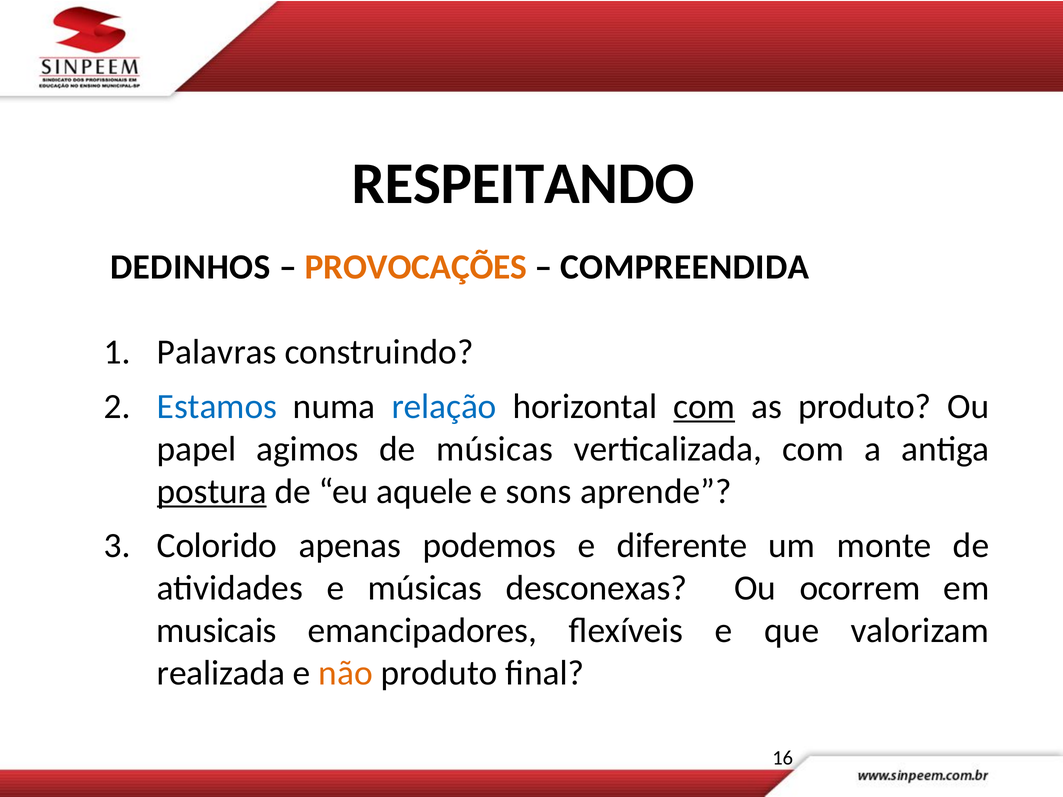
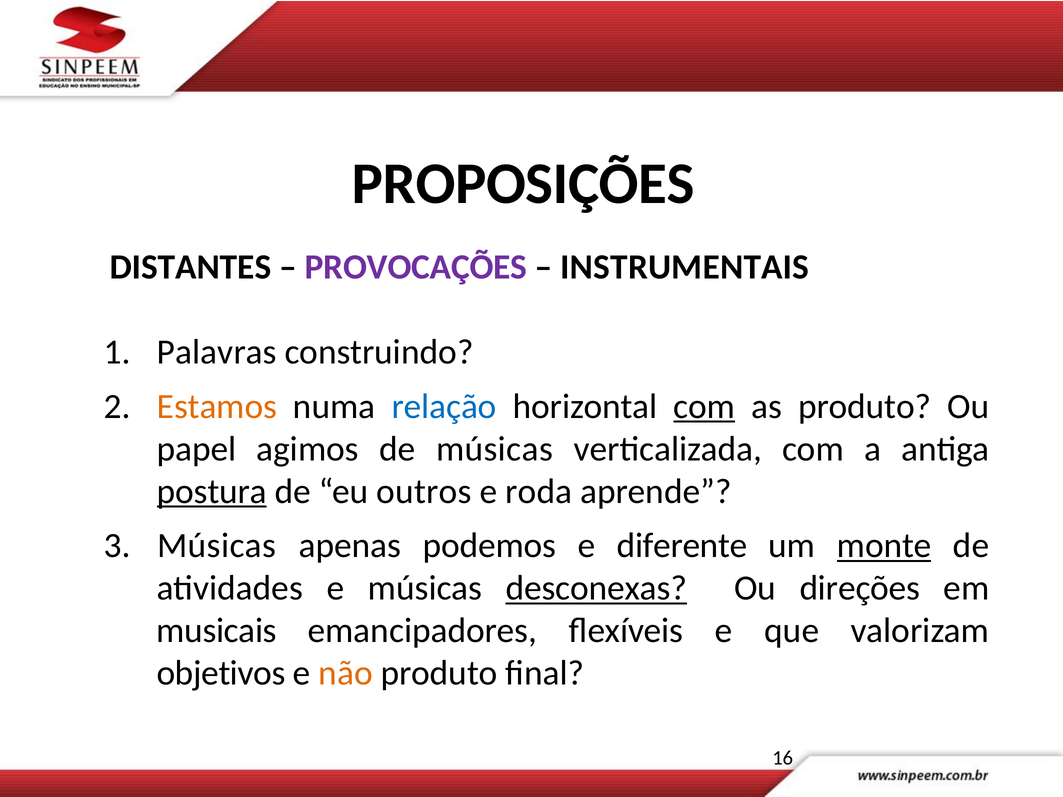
RESPEITANDO: RESPEITANDO -> PROPOSIÇÕES
DEDINHOS: DEDINHOS -> DISTANTES
PROVOCAÇÕES colour: orange -> purple
COMPREENDIDA: COMPREENDIDA -> INSTRUMENTAIS
Estamos colour: blue -> orange
aquele: aquele -> outros
sons: sons -> roda
Colorido at (217, 546): Colorido -> Músicas
monte underline: none -> present
desconexas underline: none -> present
ocorrem: ocorrem -> direções
realizada: realizada -> objetivos
